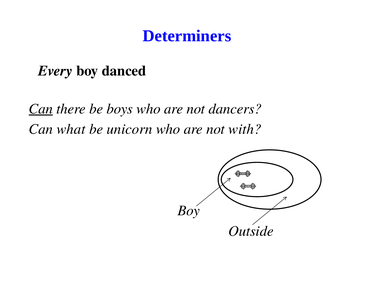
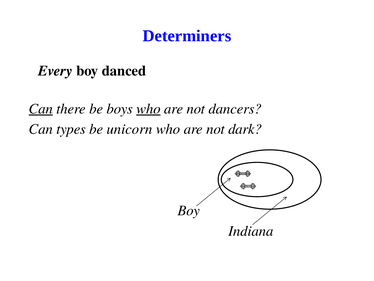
who at (148, 109) underline: none -> present
what: what -> types
with: with -> dark
Outside: Outside -> Indiana
